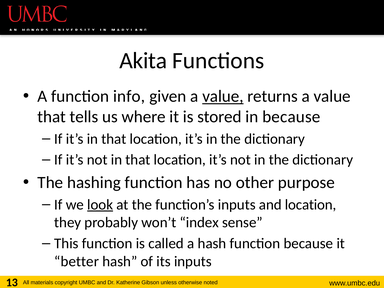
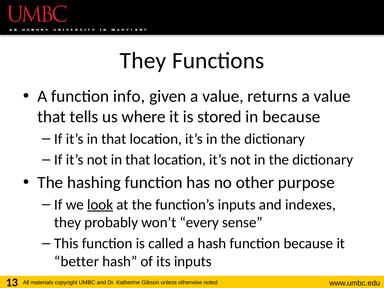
Akita at (143, 61): Akita -> They
value at (223, 96) underline: present -> none
and location: location -> indexes
index: index -> every
